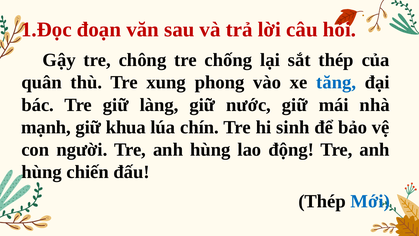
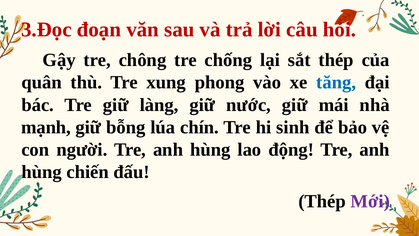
1.Đọc: 1.Đọc -> 3.Đọc
khua: khua -> bỗng
Mới colour: blue -> purple
